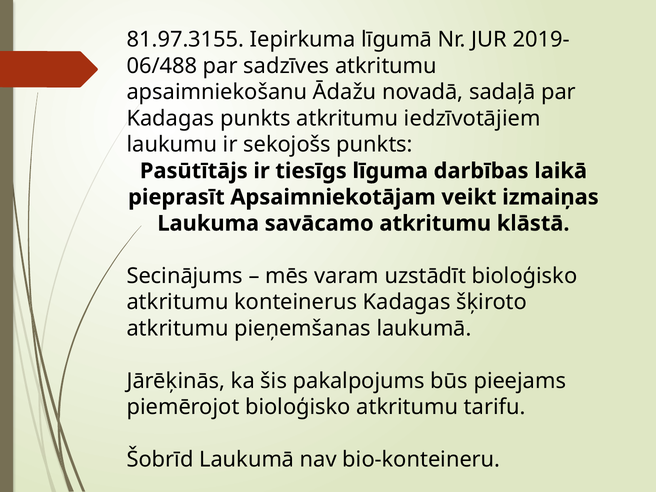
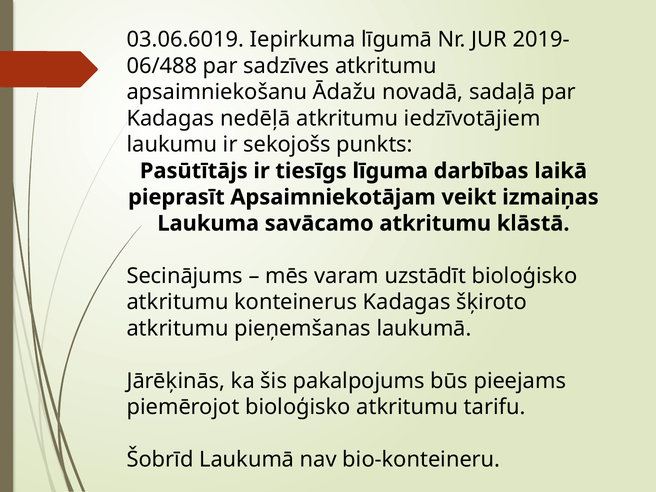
81.97.3155: 81.97.3155 -> 03.06.6019
Kadagas punkts: punkts -> nedēļā
